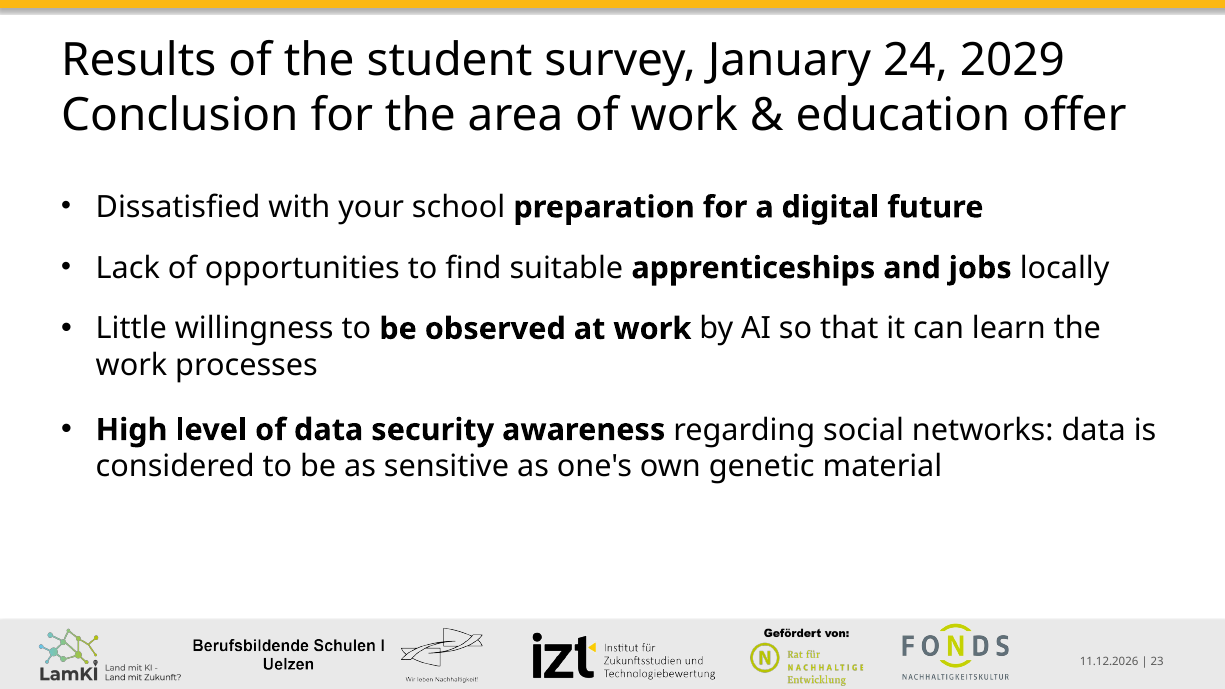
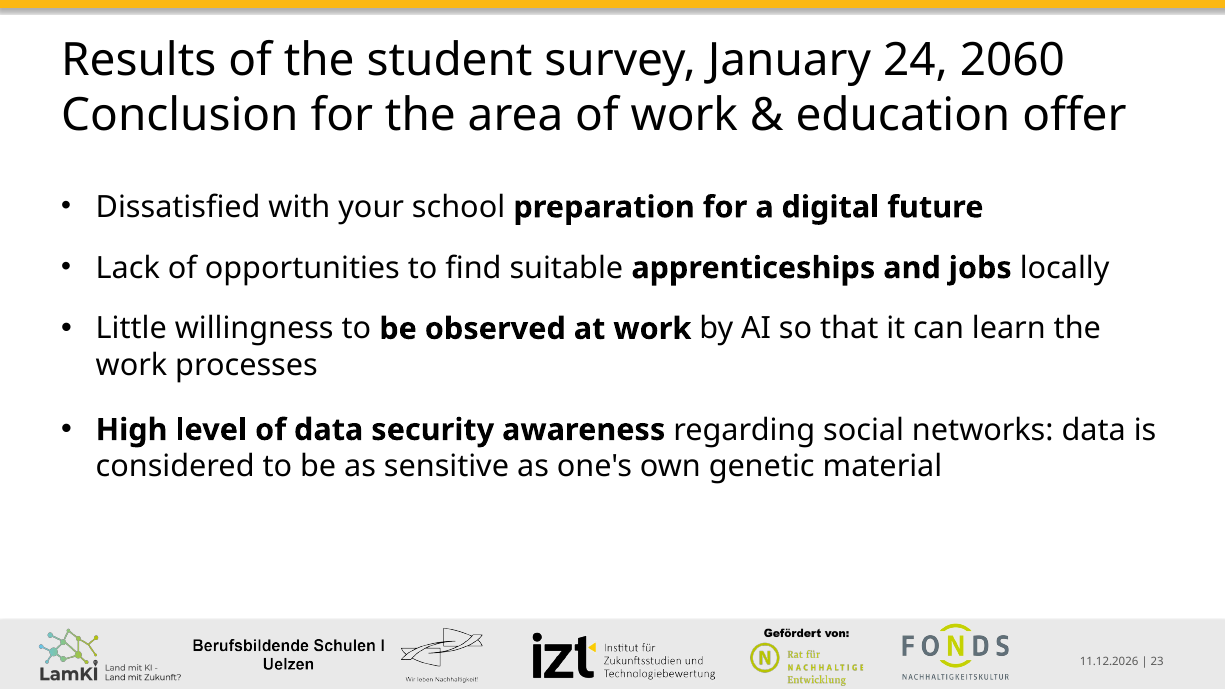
2029: 2029 -> 2060
